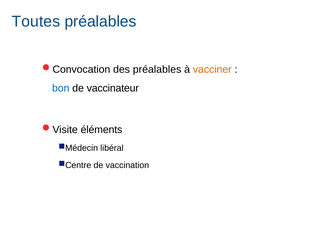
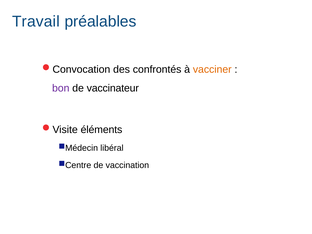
Toutes: Toutes -> Travail
des préalables: préalables -> confrontés
bon colour: blue -> purple
